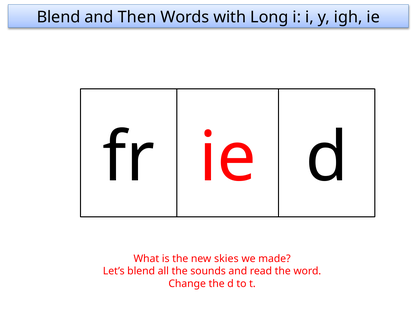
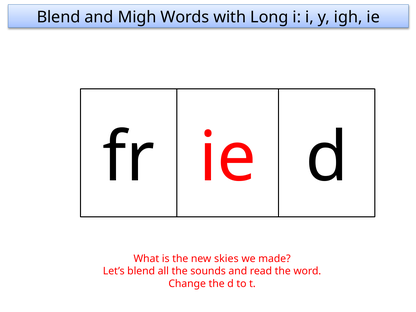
Then: Then -> Migh
